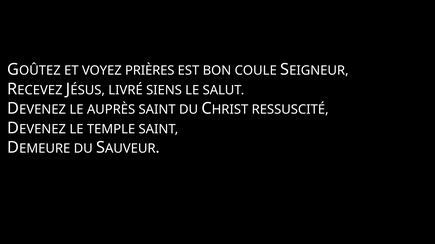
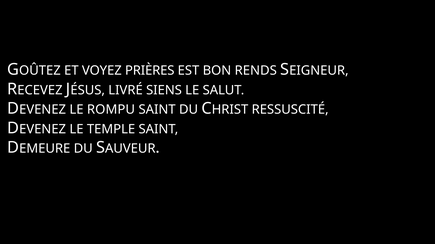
COULE: COULE -> RENDS
AUPRÈS: AUPRÈS -> ROMPU
